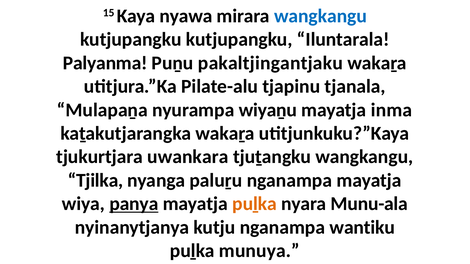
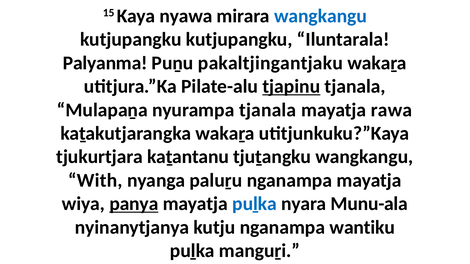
tjapinu underline: none -> present
nyurampa wiyaṉu: wiyaṉu -> tjanala
inma: inma -> rawa
uwankara: uwankara -> kaṯantanu
Tjilka: Tjilka -> With
puḻka at (255, 204) colour: orange -> blue
munuya: munuya -> manguṟi
